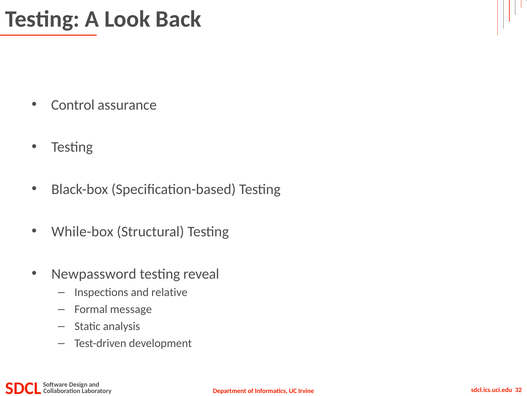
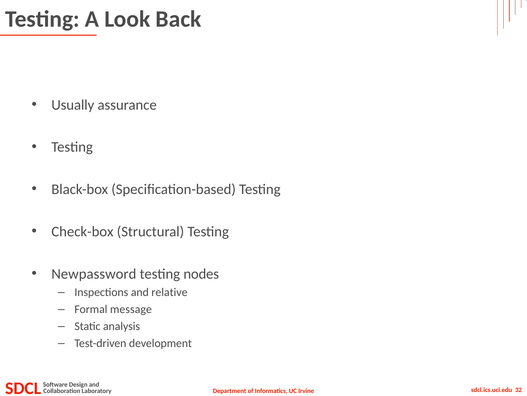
Control: Control -> Usually
While-box: While-box -> Check-box
reveal: reveal -> nodes
